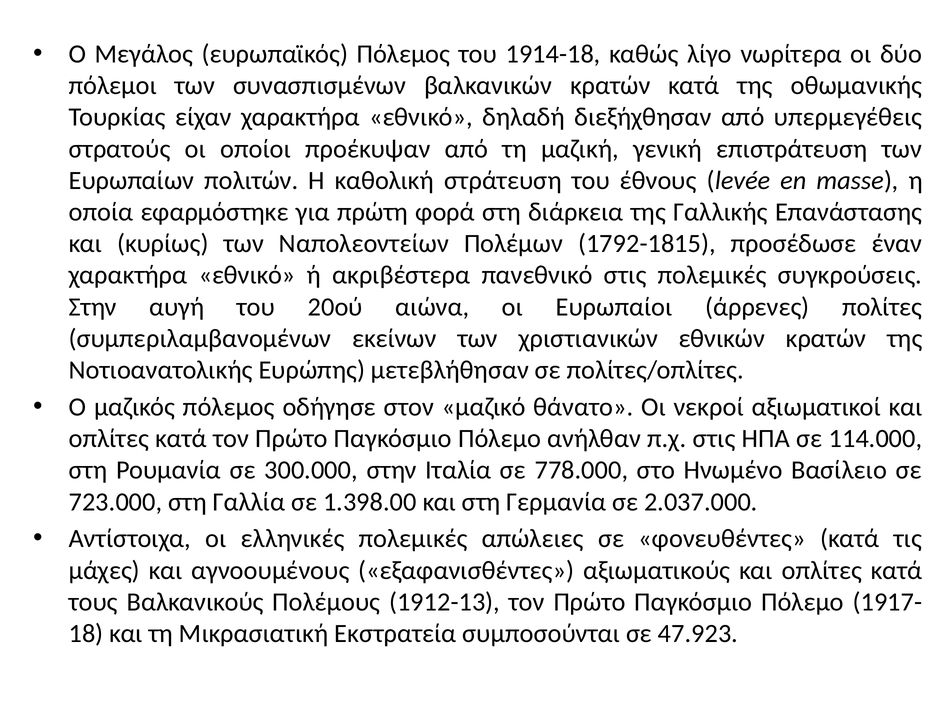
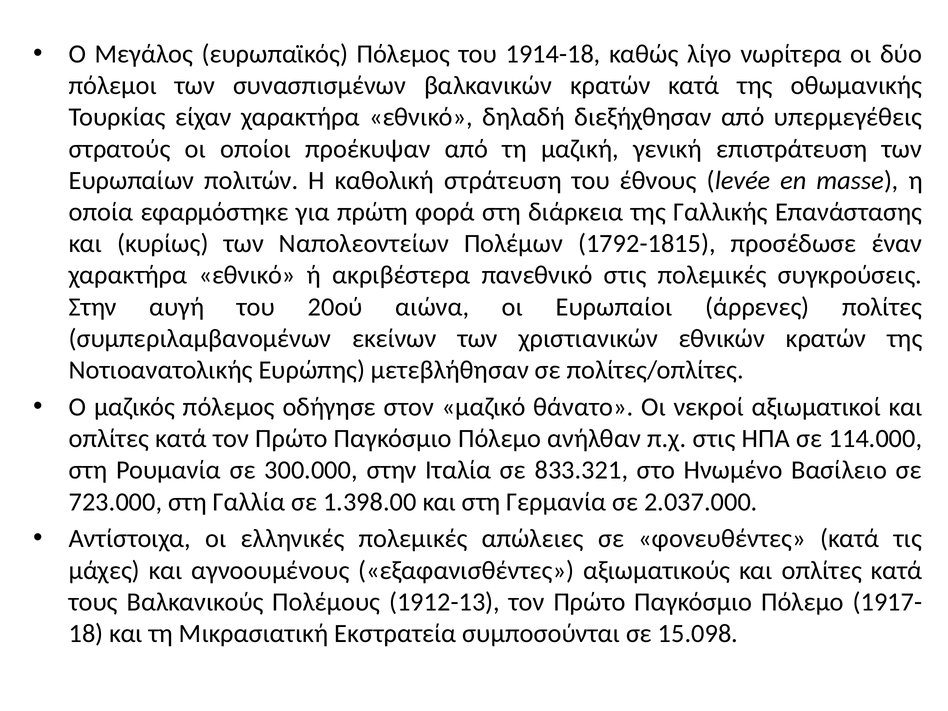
778.000: 778.000 -> 833.321
47.923: 47.923 -> 15.098
